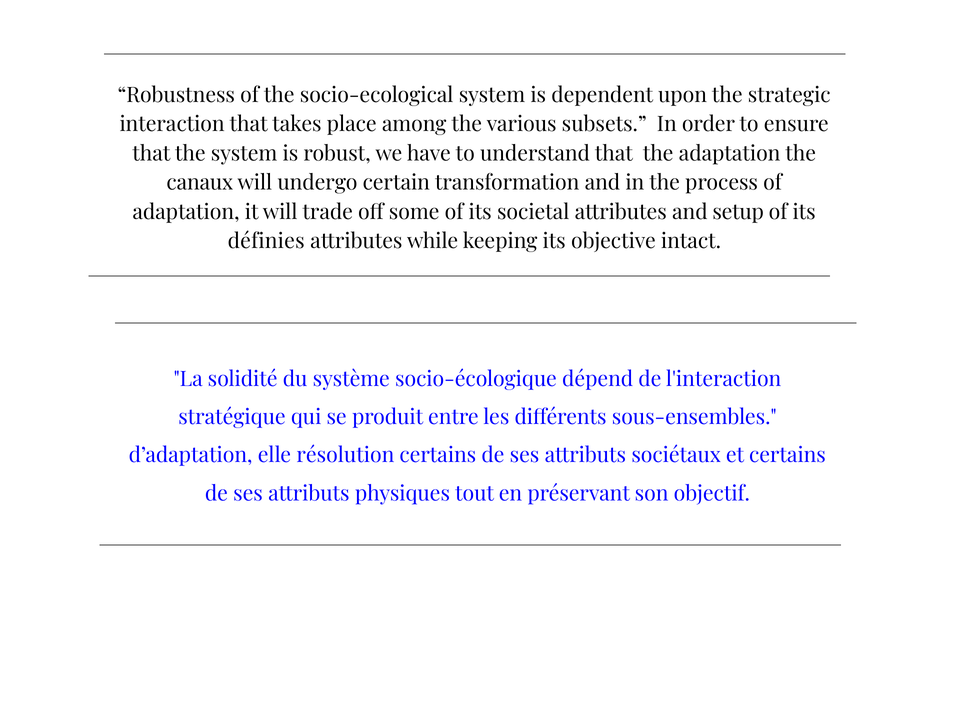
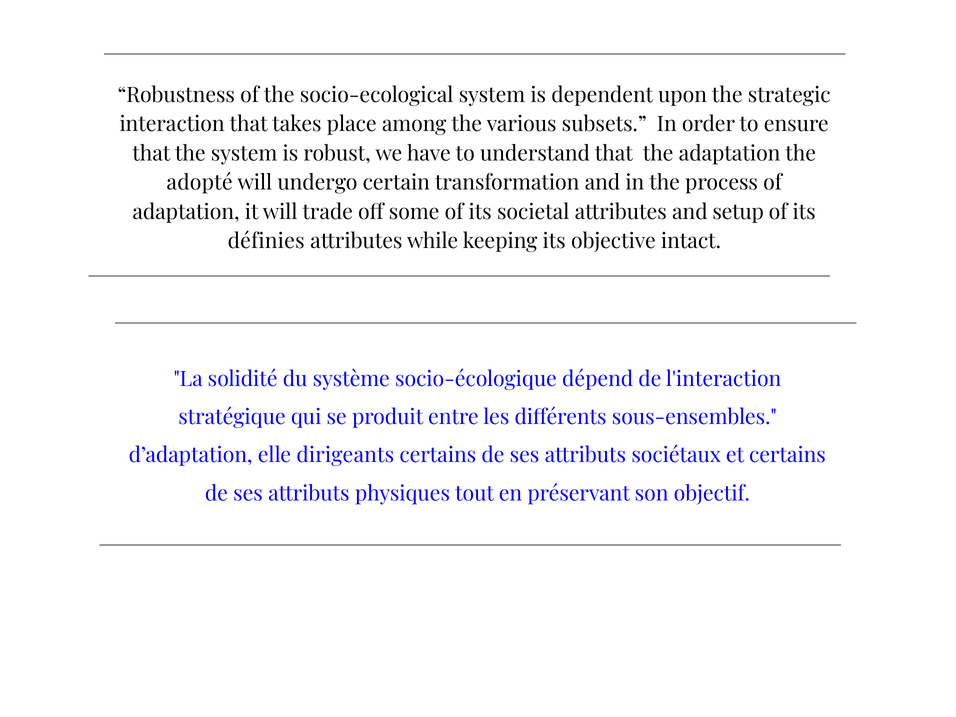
canaux: canaux -> adopté
résolution: résolution -> dirigeants
